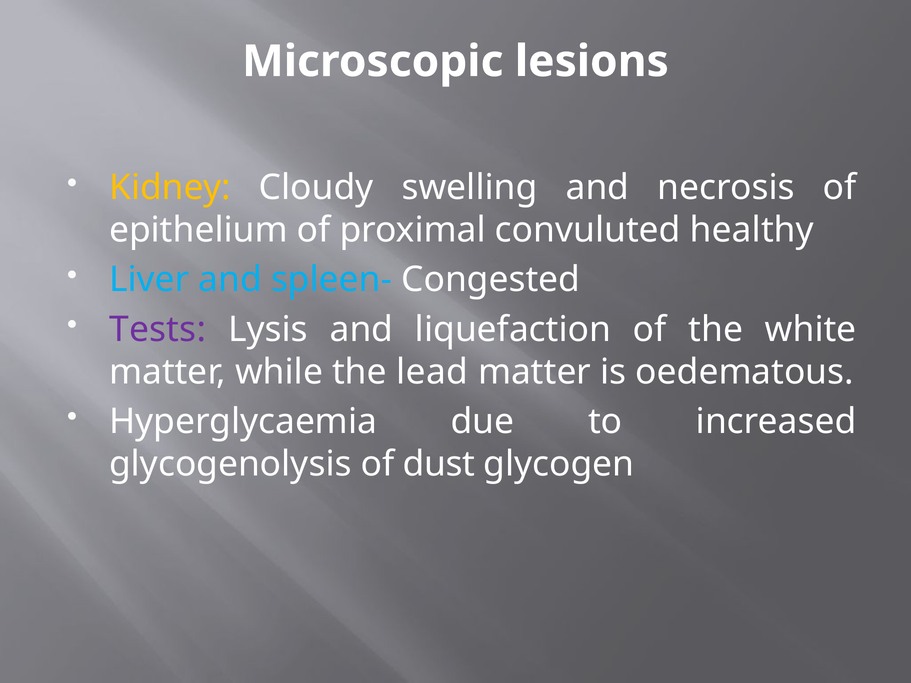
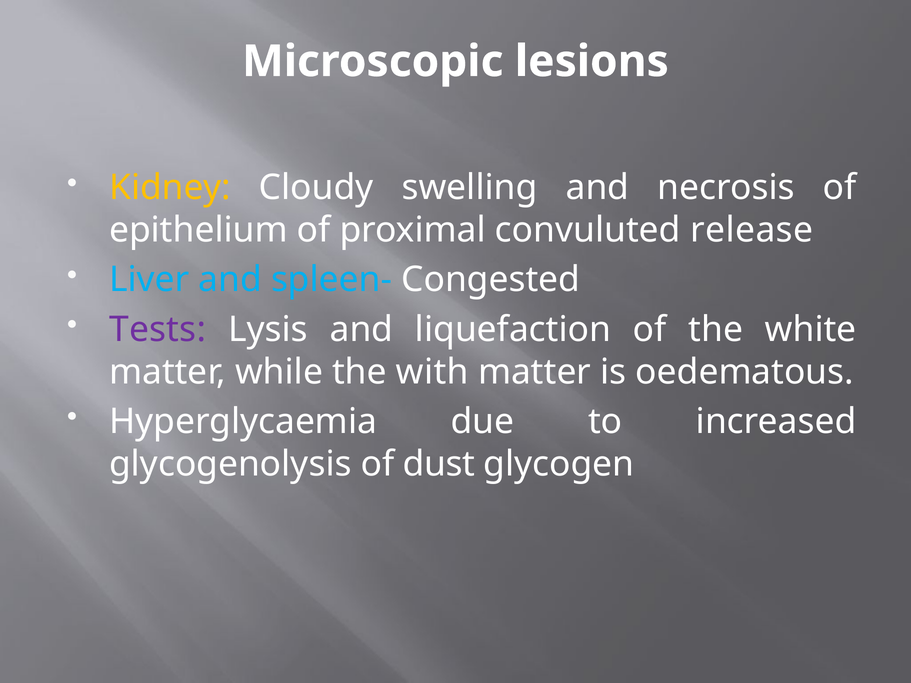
healthy: healthy -> release
lead: lead -> with
